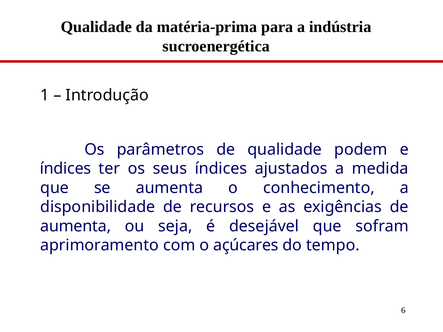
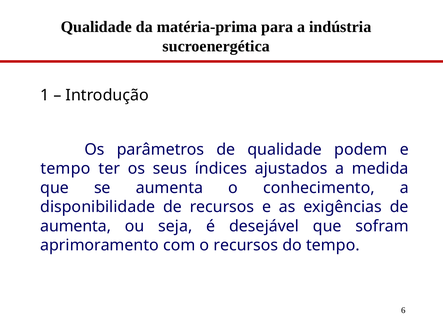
índices at (66, 169): índices -> tempo
o açúcares: açúcares -> recursos
